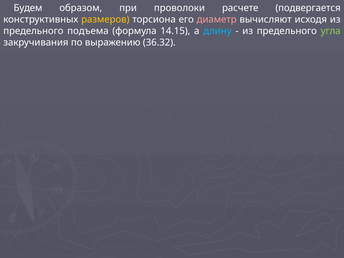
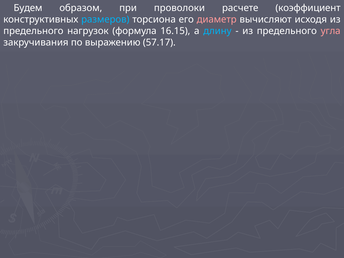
подвергается: подвергается -> коэффициент
размеров colour: yellow -> light blue
подъема: подъема -> нагрузок
14.15: 14.15 -> 16.15
угла colour: light green -> pink
36.32: 36.32 -> 57.17
